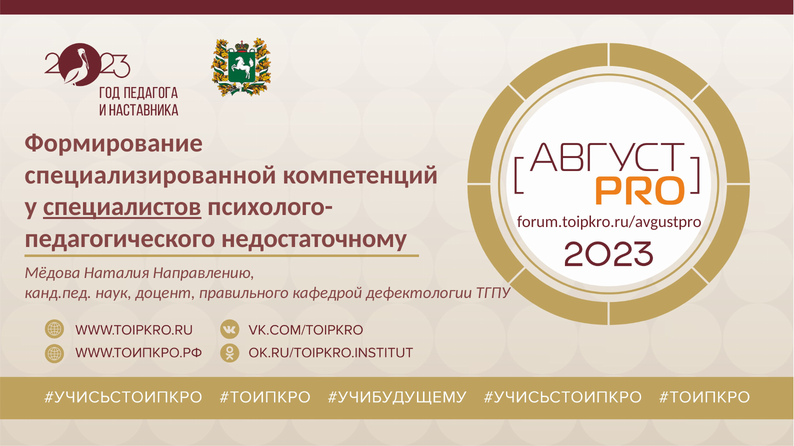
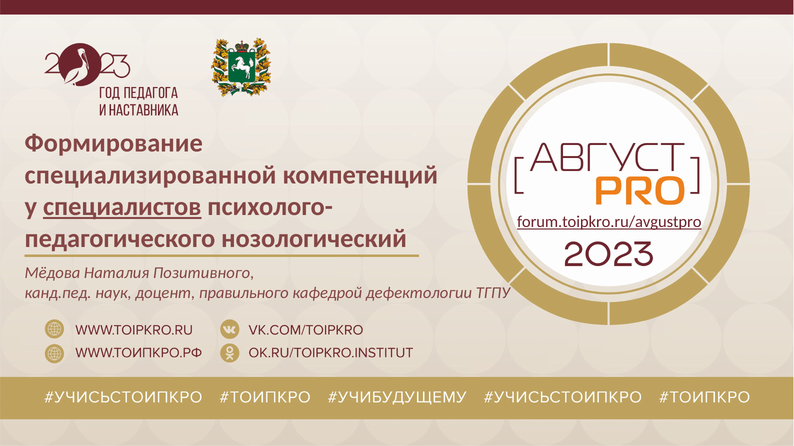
forum.toipkro.ru/avgustpro underline: none -> present
недостаточному: недостаточному -> нозологический
Направлению: Направлению -> Позитивного
